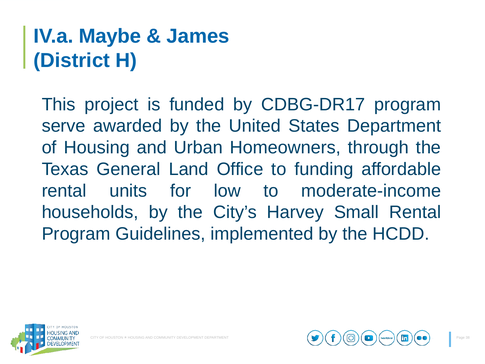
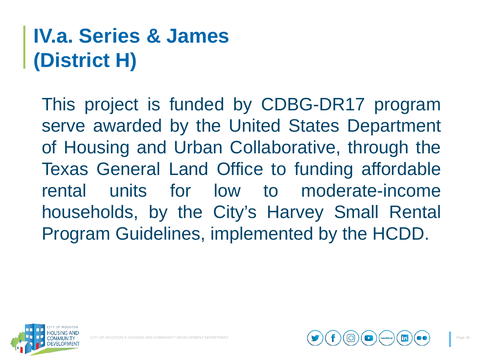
Maybe: Maybe -> Series
Homeowners: Homeowners -> Collaborative
